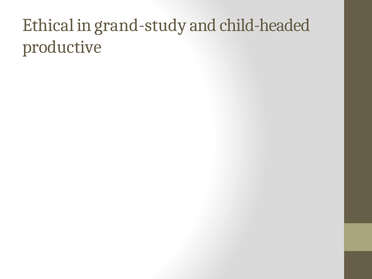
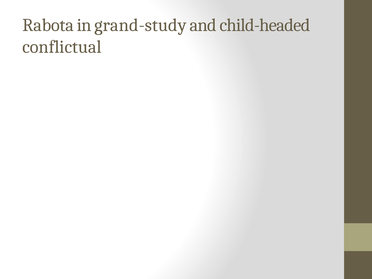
Ethical: Ethical -> Rabota
productive: productive -> conflictual
